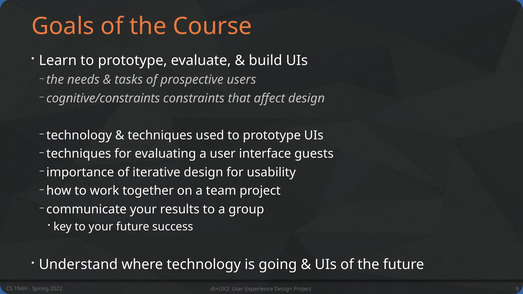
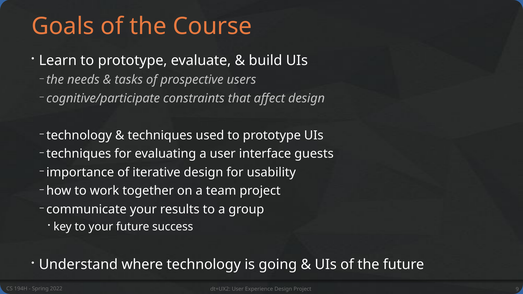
cognitive/constraints: cognitive/constraints -> cognitive/participate
